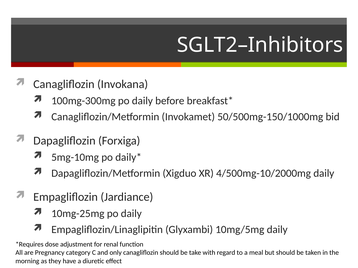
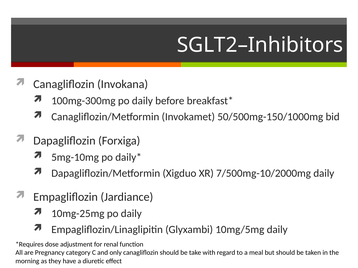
4/500mg-10/2000mg: 4/500mg-10/2000mg -> 7/500mg-10/2000mg
